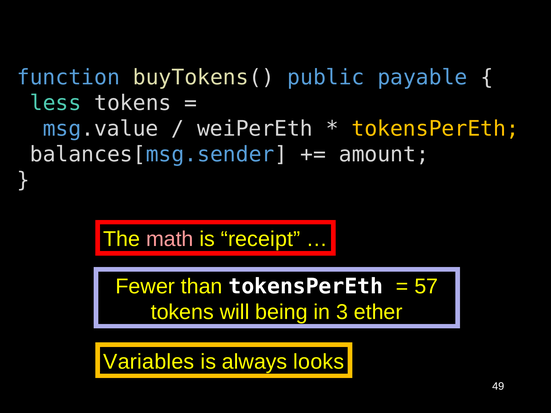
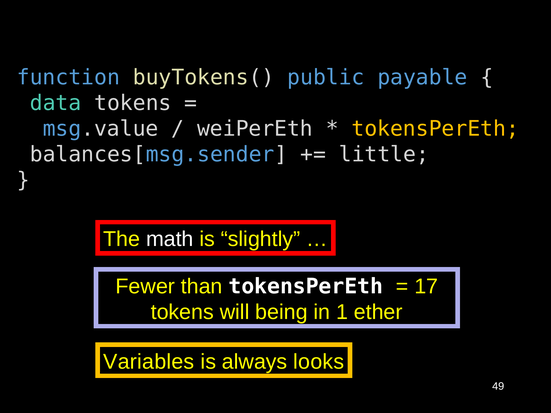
less: less -> data
amount: amount -> little
math colour: pink -> white
receipt: receipt -> slightly
57: 57 -> 17
3: 3 -> 1
